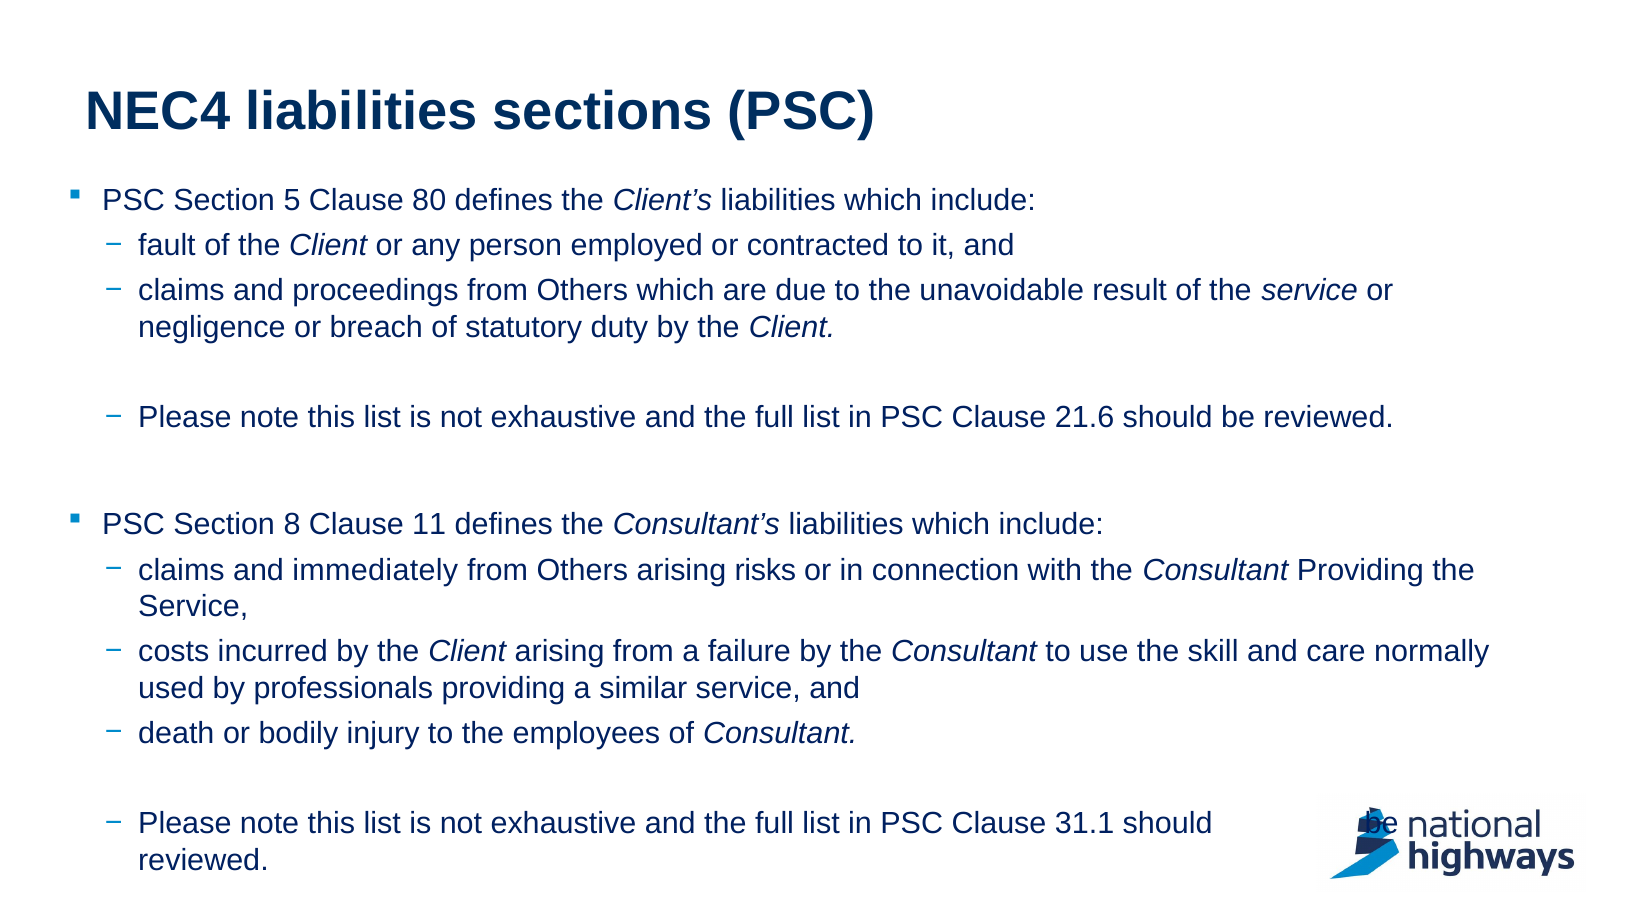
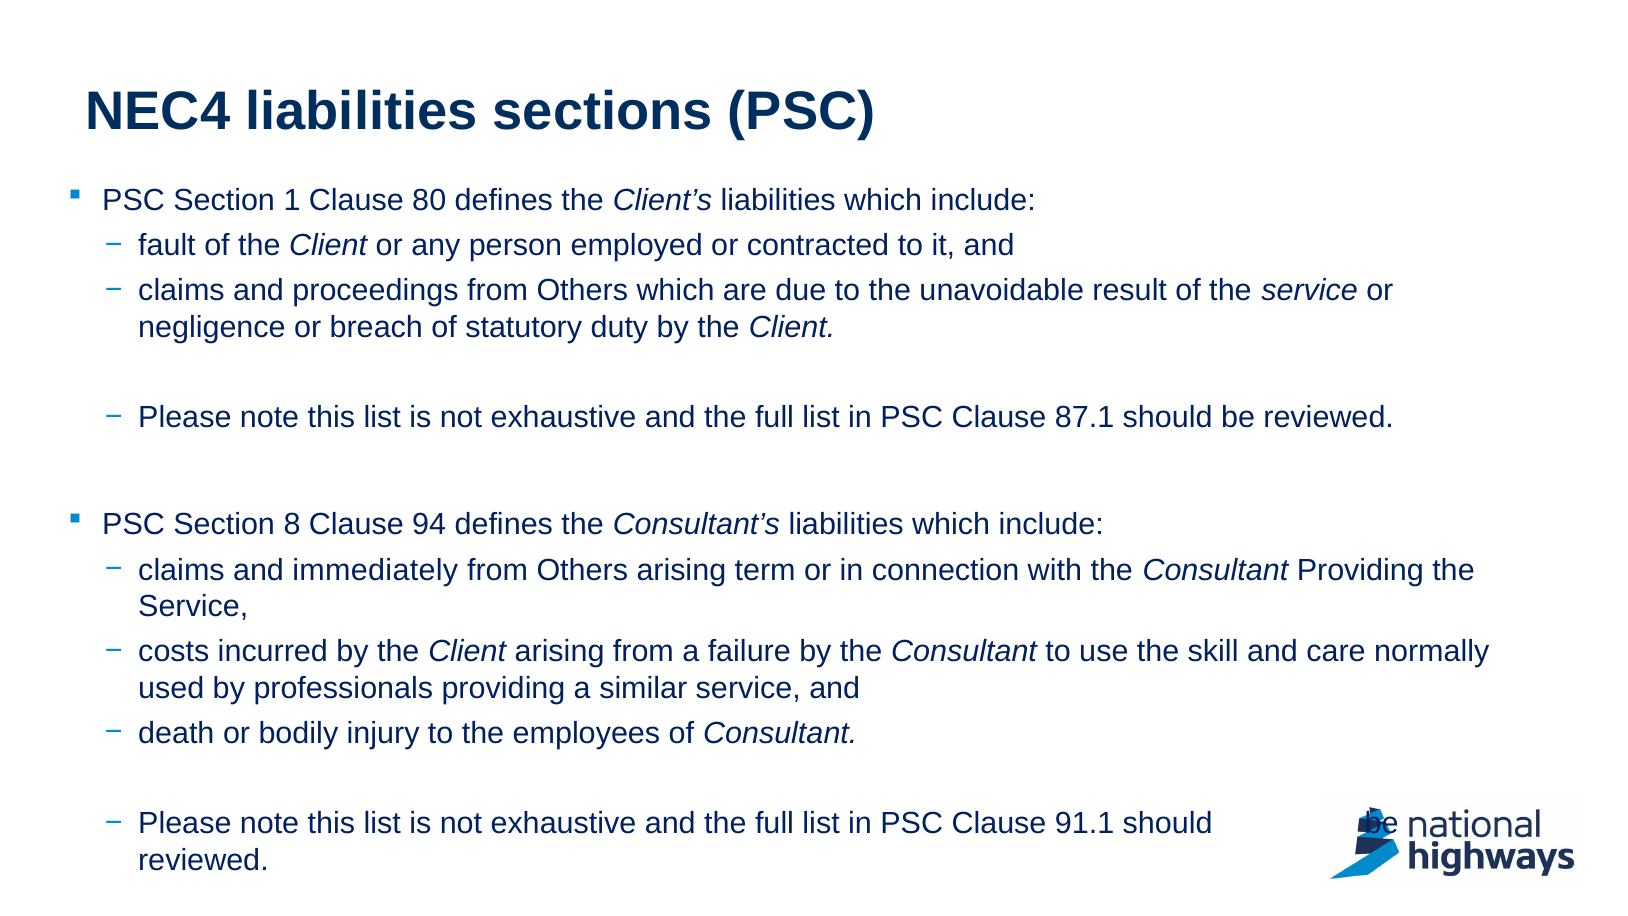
5: 5 -> 1
21.6: 21.6 -> 87.1
11: 11 -> 94
risks: risks -> term
31.1: 31.1 -> 91.1
